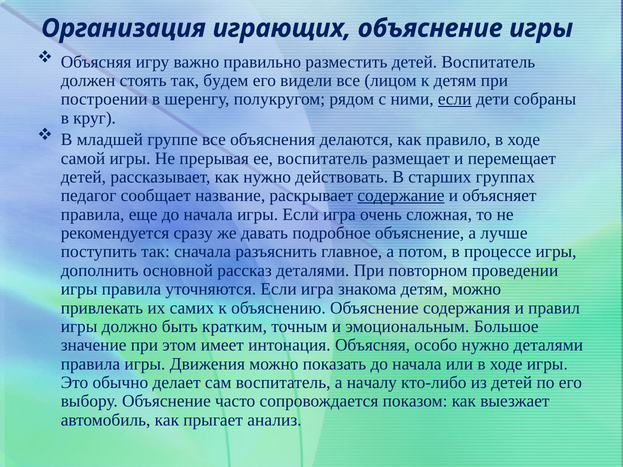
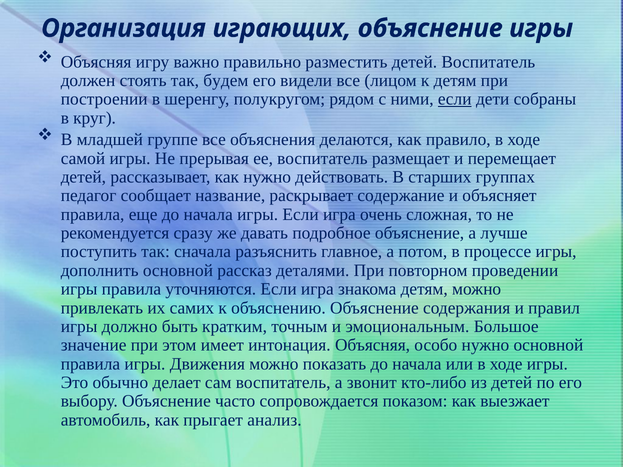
содержание underline: present -> none
нужно деталями: деталями -> основной
началу: началу -> звонит
